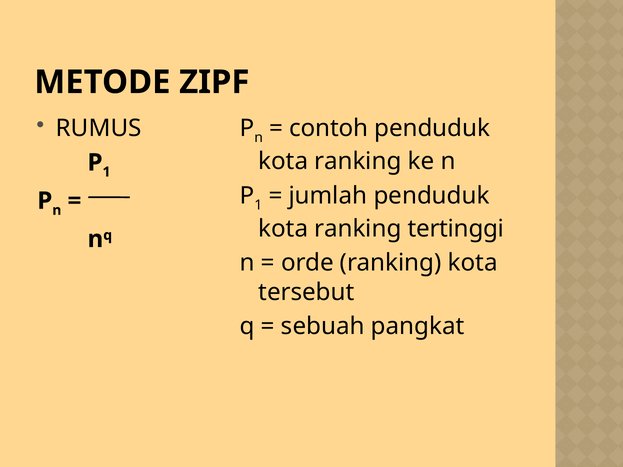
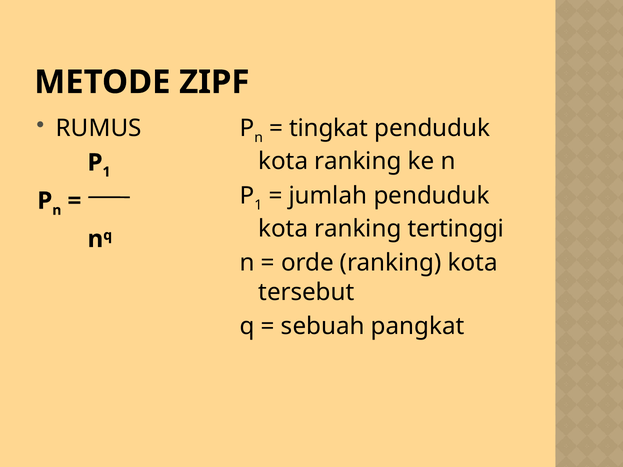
contoh: contoh -> tingkat
